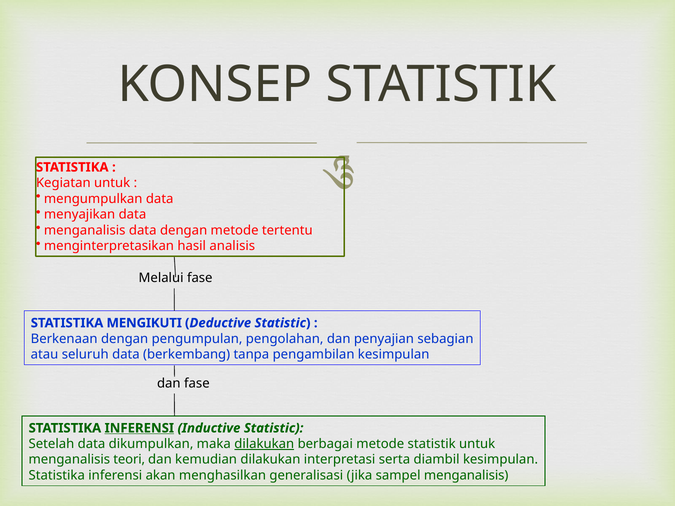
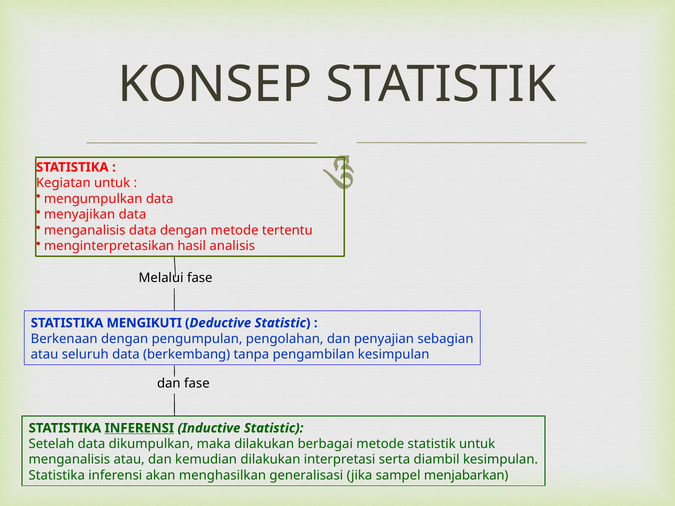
dilakukan at (264, 444) underline: present -> none
menganalisis teori: teori -> atau
sampel menganalisis: menganalisis -> menjabarkan
